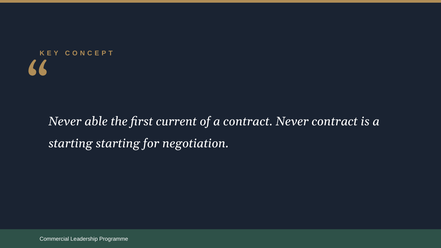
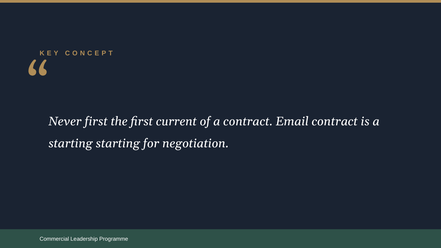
Never able: able -> first
contract Never: Never -> Email
